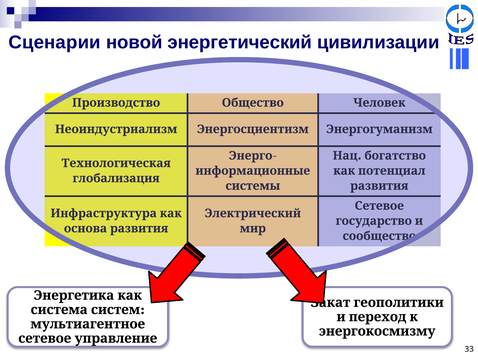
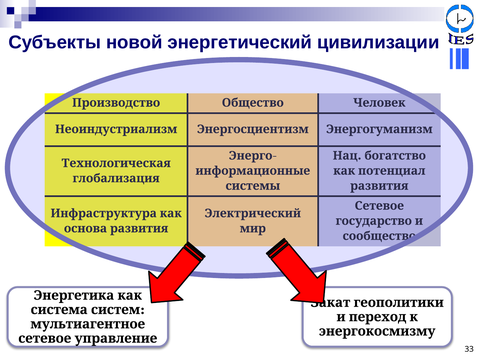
Сценарии: Сценарии -> Субъекты
